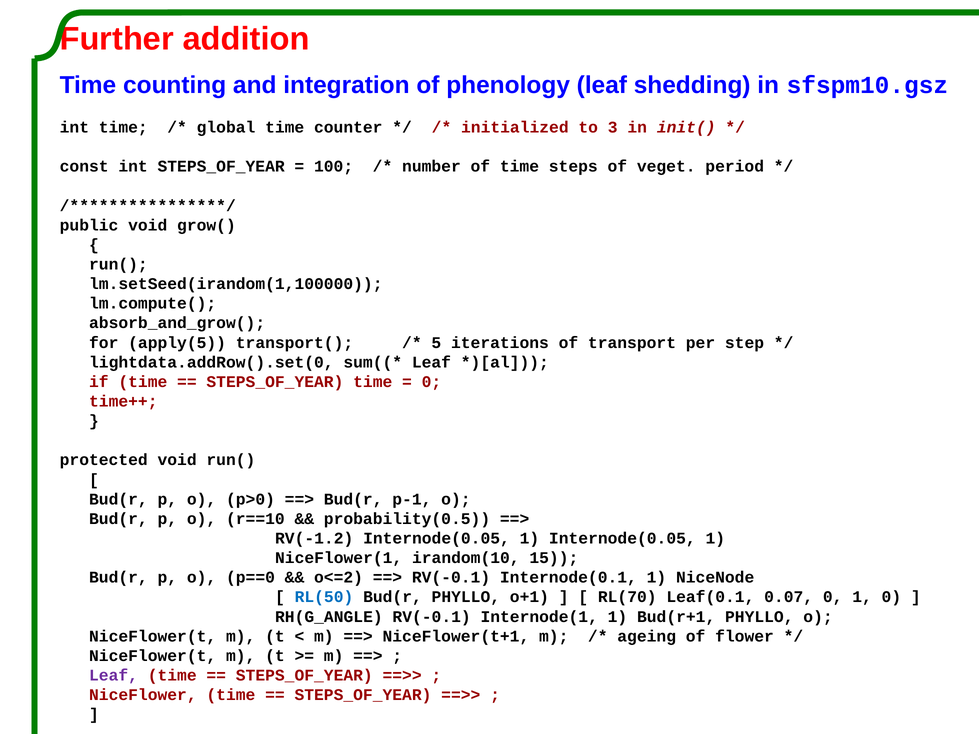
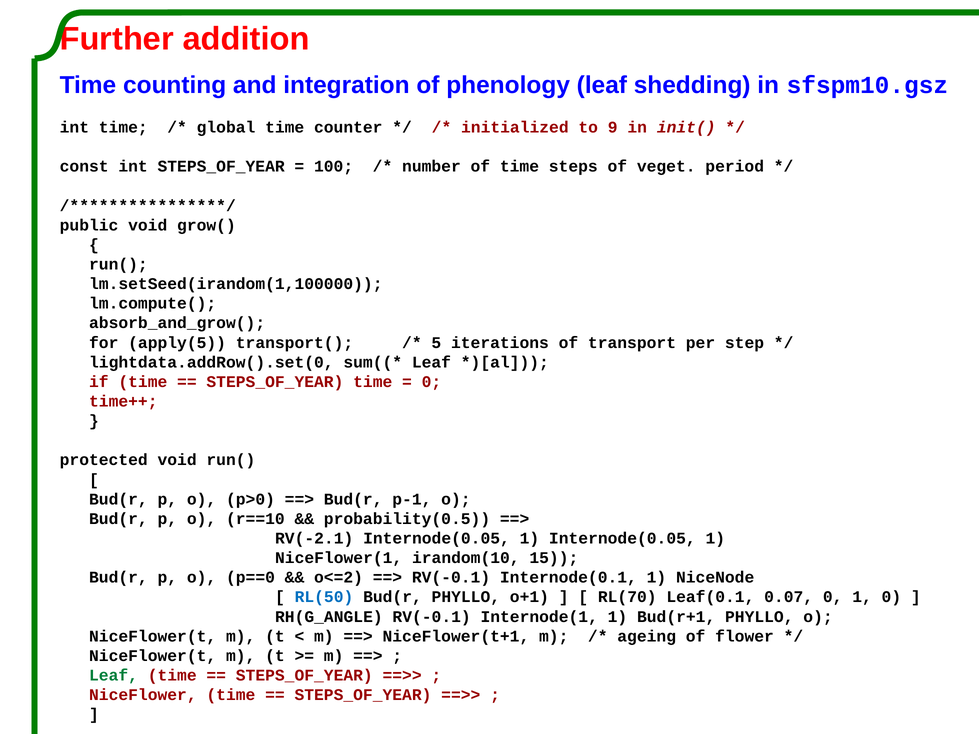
3: 3 -> 9
RV(-1.2: RV(-1.2 -> RV(-2.1
Leaf at (114, 676) colour: purple -> green
